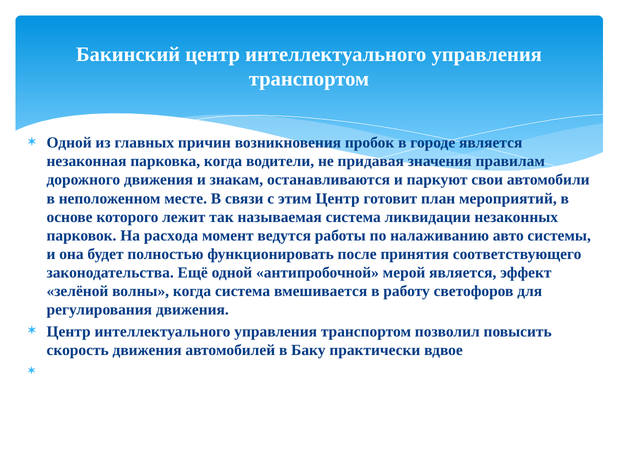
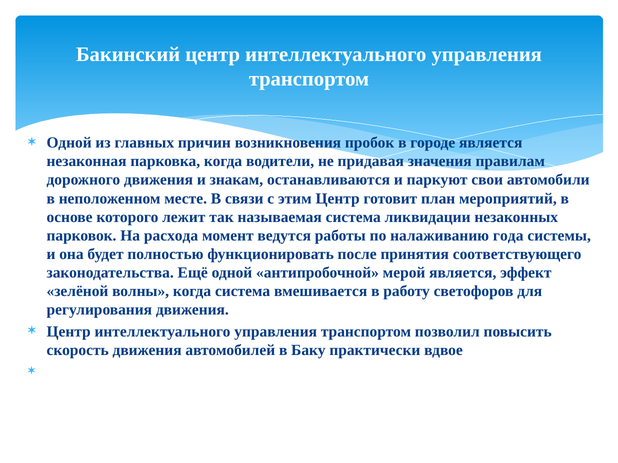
налаживанию авто: авто -> года
